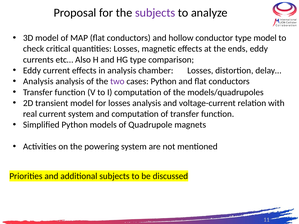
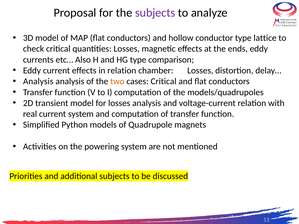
type model: model -> lattice
in analysis: analysis -> relation
two colour: purple -> orange
cases Python: Python -> Critical
